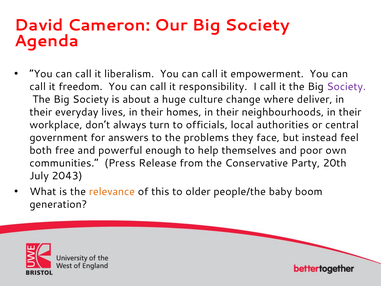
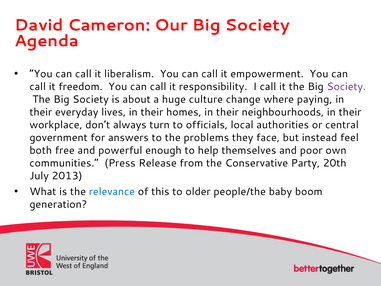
deliver: deliver -> paying
2043: 2043 -> 2013
relevance colour: orange -> blue
